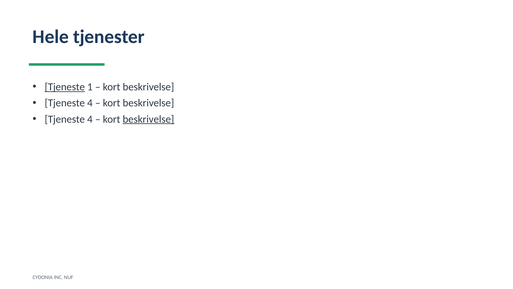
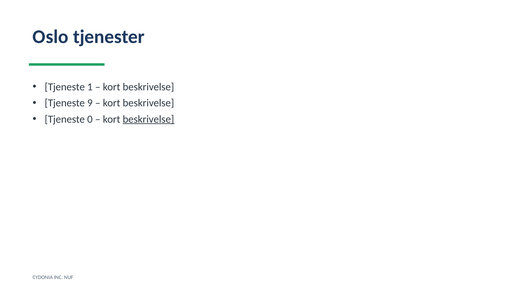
Hele: Hele -> Oslo
Tjeneste at (65, 87) underline: present -> none
4 at (90, 103): 4 -> 9
4 at (90, 119): 4 -> 0
